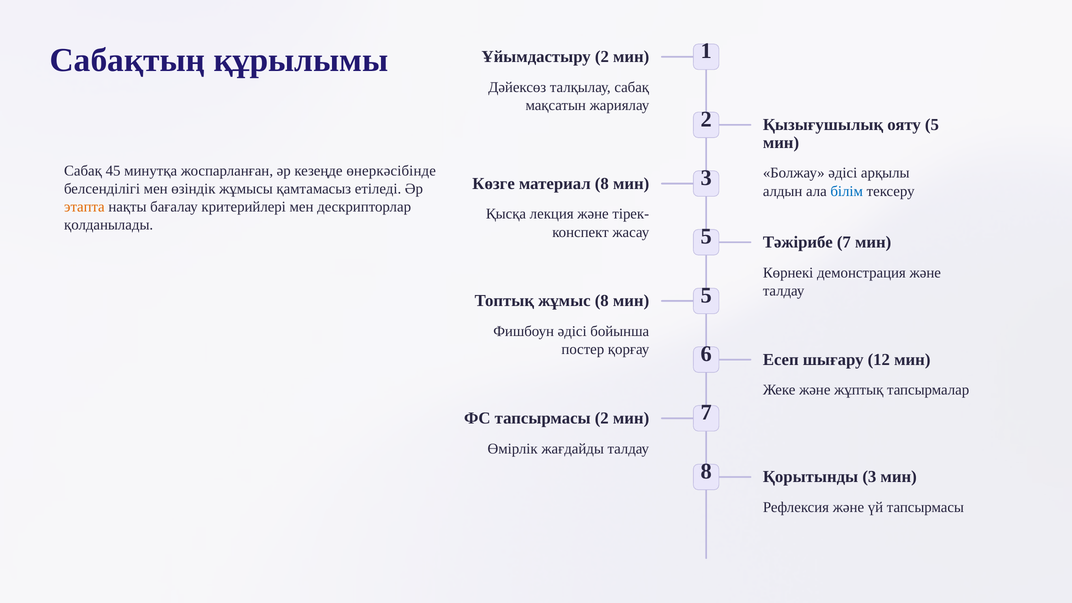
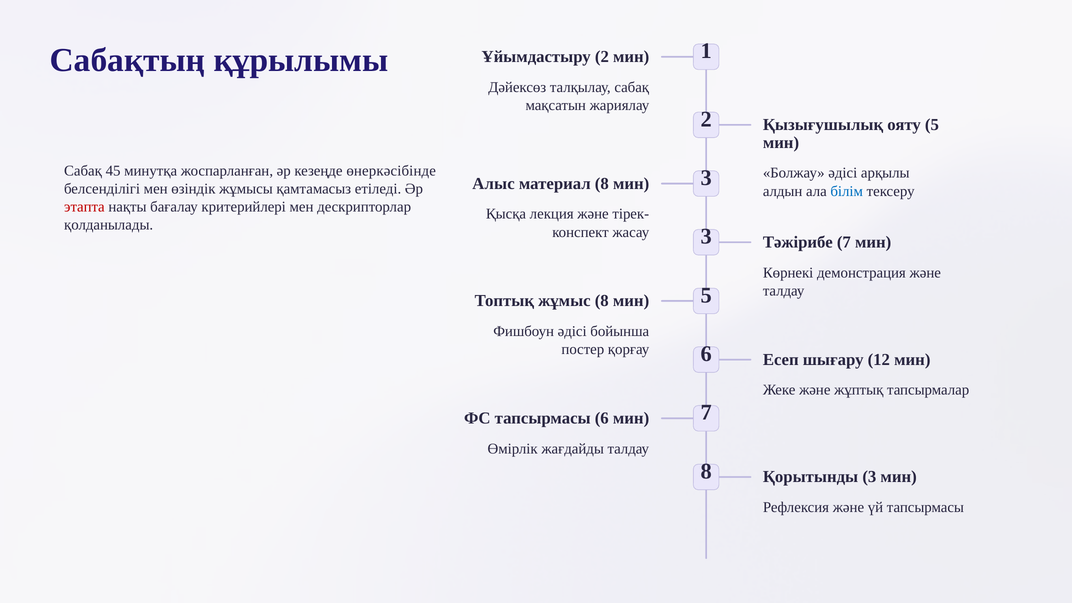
Көзге: Көзге -> Алыс
этапта colour: orange -> red
жасау 5: 5 -> 3
тапсырмасы 2: 2 -> 6
